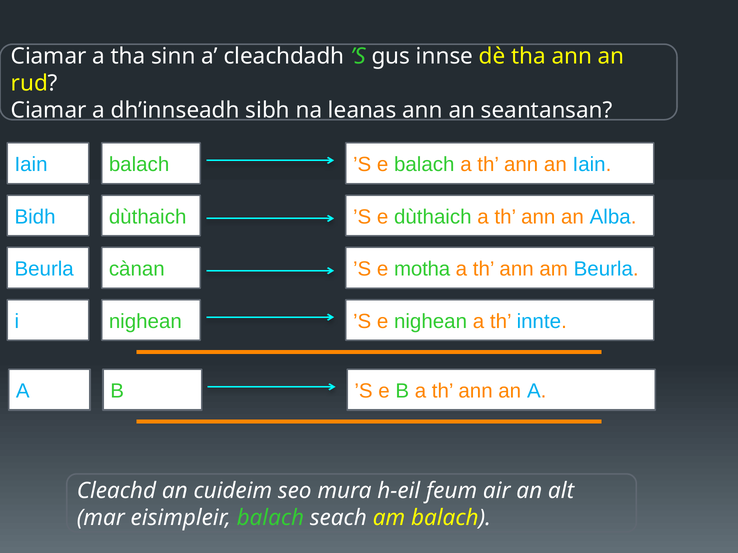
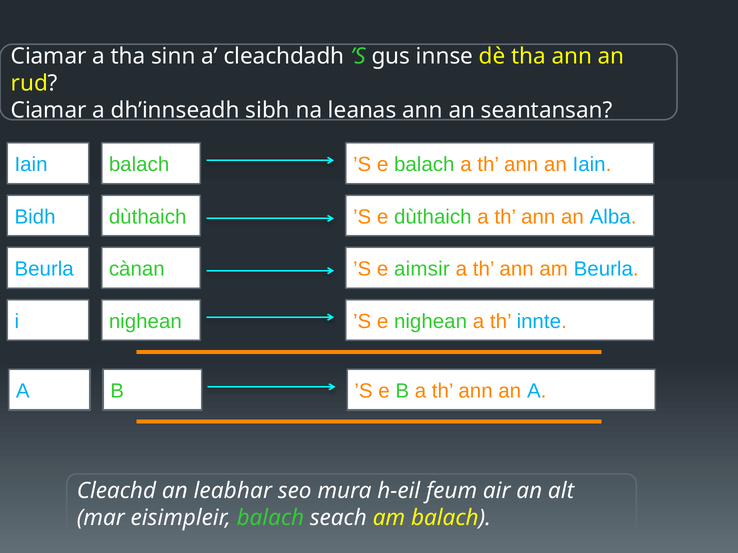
motha: motha -> aimsir
cuideim: cuideim -> leabhar
